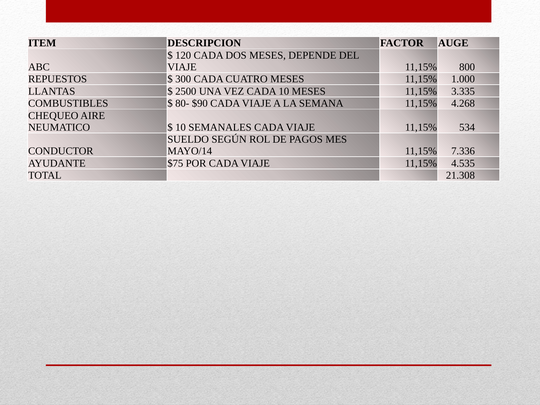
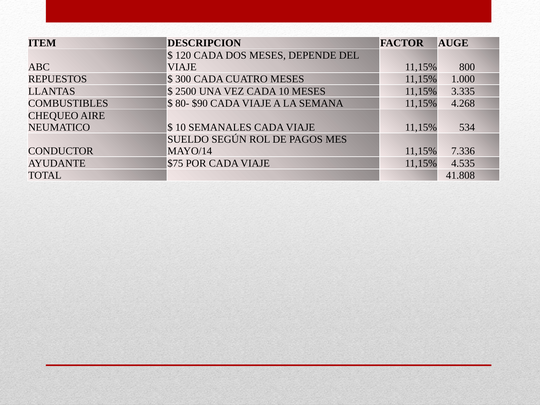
21.308: 21.308 -> 41.808
